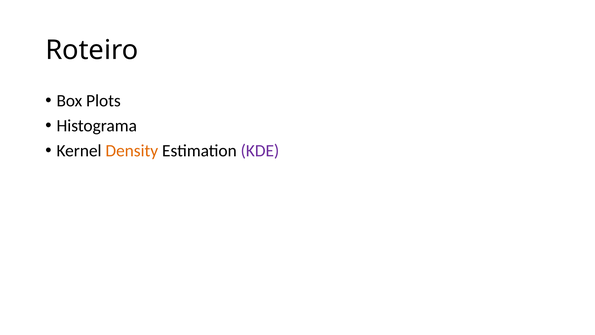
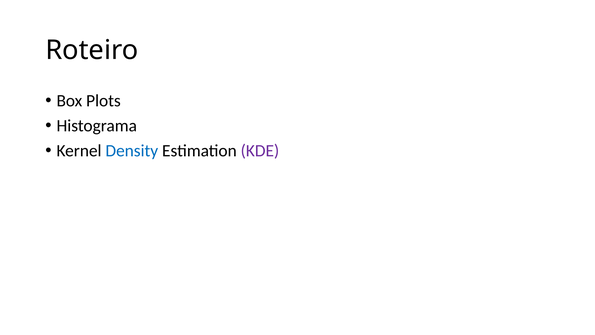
Density colour: orange -> blue
